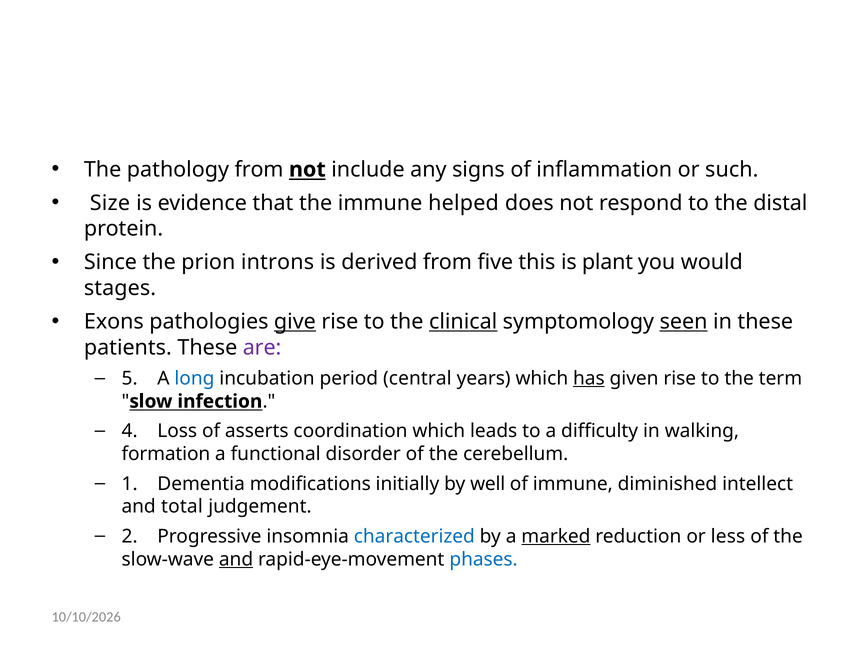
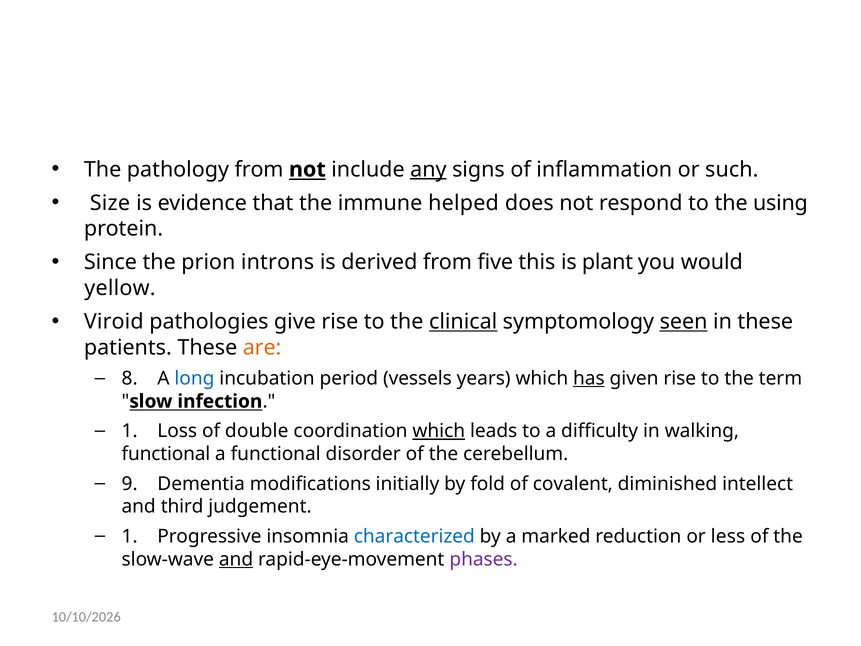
any underline: none -> present
distal: distal -> using
stages: stages -> yellow
Exons: Exons -> Viroid
give underline: present -> none
are colour: purple -> orange
5: 5 -> 8
central: central -> vessels
4 at (130, 431): 4 -> 1
asserts: asserts -> double
which at (439, 431) underline: none -> present
formation at (166, 454): formation -> functional
1: 1 -> 9
well: well -> fold
of immune: immune -> covalent
total: total -> third
2 at (130, 536): 2 -> 1
marked underline: present -> none
phases colour: blue -> purple
